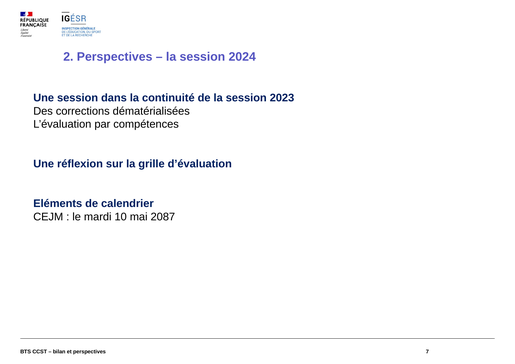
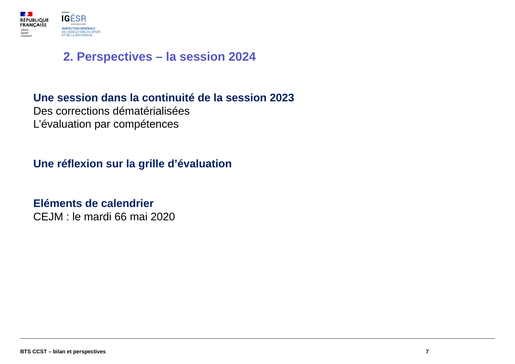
10: 10 -> 66
2087: 2087 -> 2020
